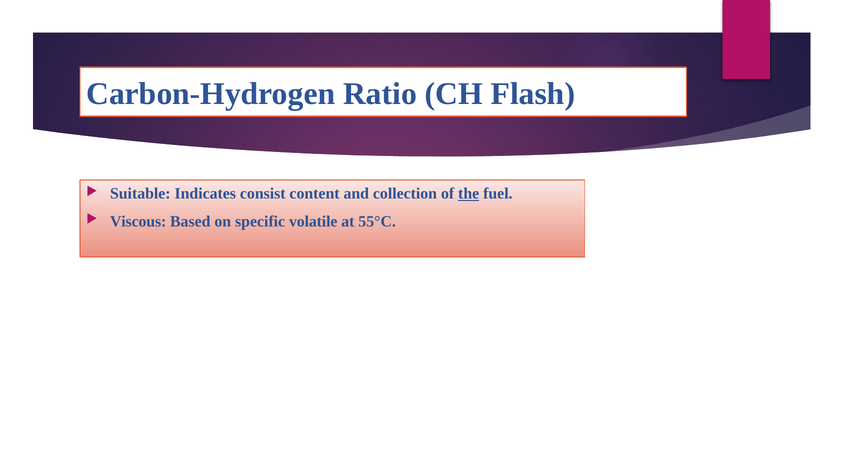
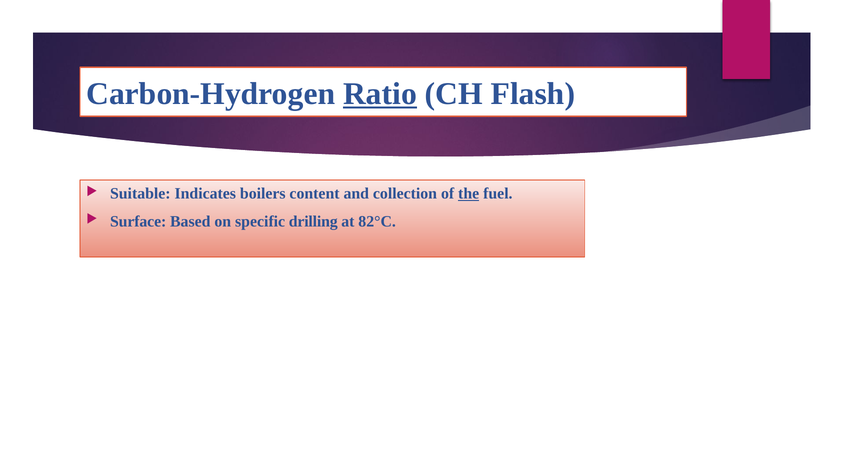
Ratio underline: none -> present
consist: consist -> boilers
Viscous: Viscous -> Surface
volatile: volatile -> drilling
55°C: 55°C -> 82°C
